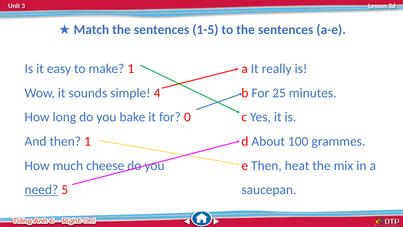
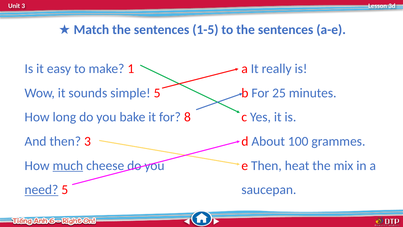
simple 4: 4 -> 5
0: 0 -> 8
then 1: 1 -> 3
much underline: none -> present
